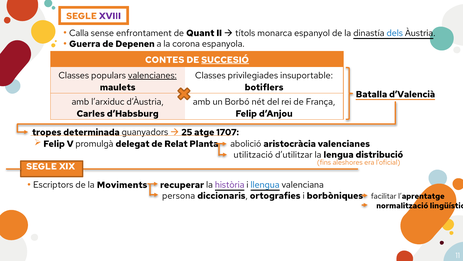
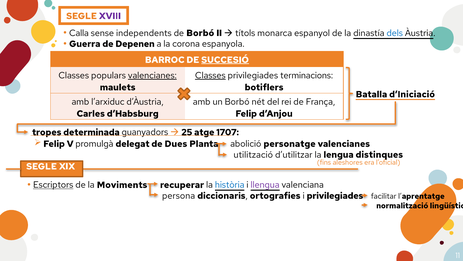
enfrontament: enfrontament -> independents
de Quant: Quant -> Borbó
CONTES: CONTES -> BARROC
Classes at (210, 75) underline: none -> present
insuportable: insuportable -> terminacions
d’Valencià: d’Valencià -> d’Iniciació
Relat: Relat -> Dues
aristocràcia: aristocràcia -> personatge
distribució: distribució -> distinques
Escriptors underline: none -> present
història colour: purple -> blue
llengua colour: blue -> purple
i borbòniques: borbòniques -> privilegiades
